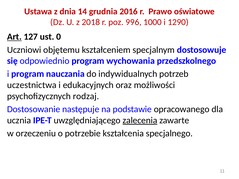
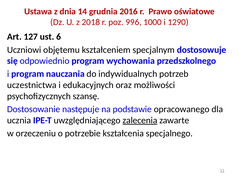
Art underline: present -> none
0: 0 -> 6
rodzaj: rodzaj -> szansę
